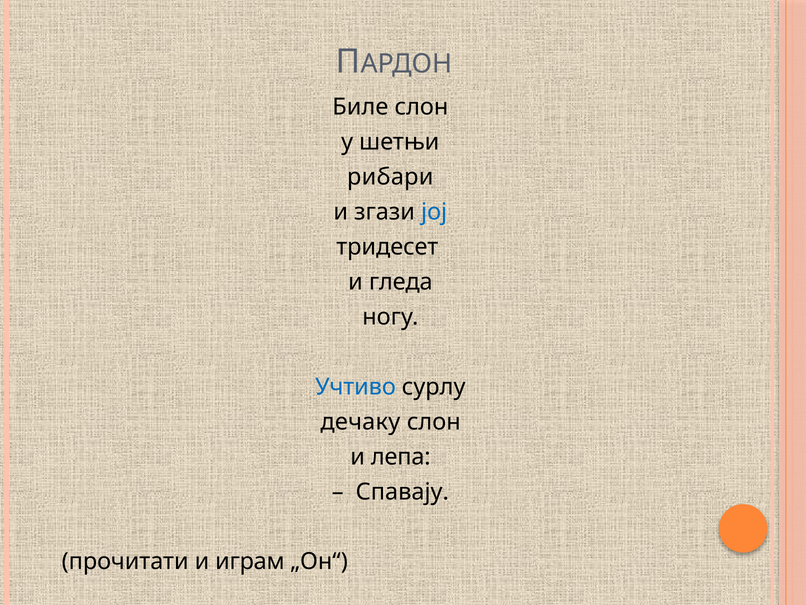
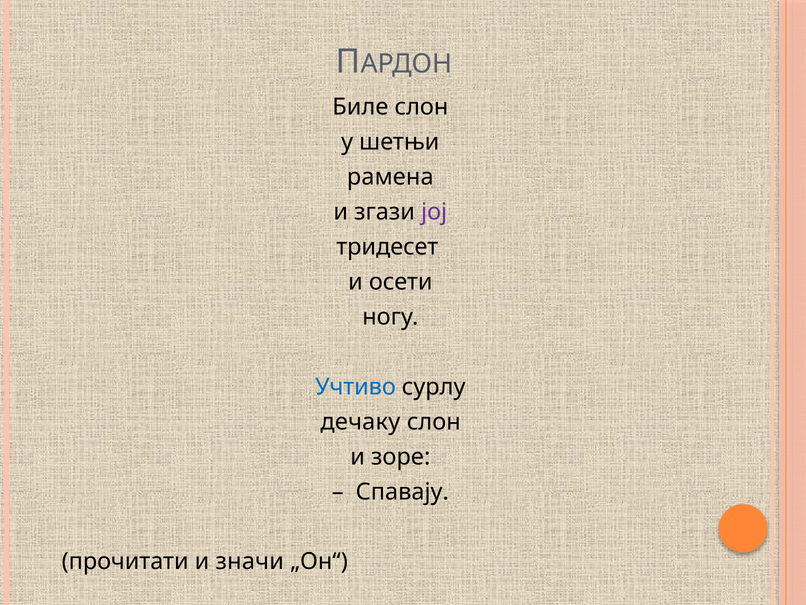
рибари: рибари -> рамена
јој colour: blue -> purple
гледа: гледа -> осети
лепа: лепа -> зоре
играм: играм -> значи
